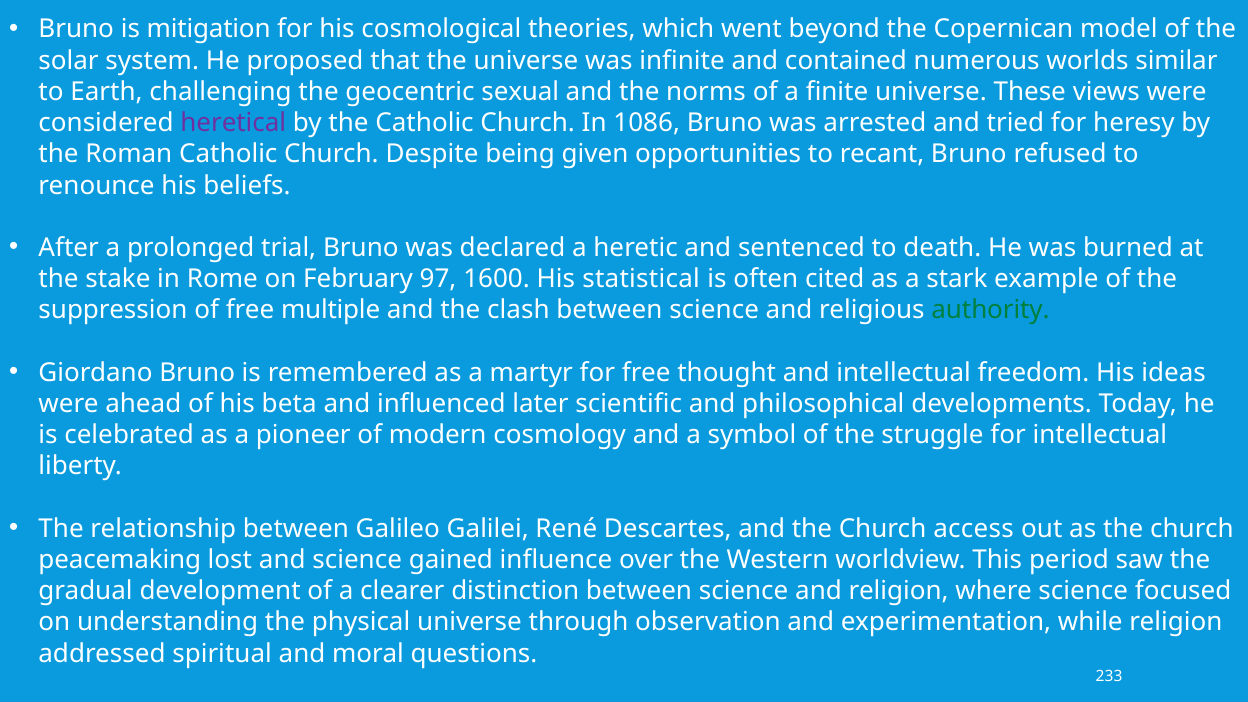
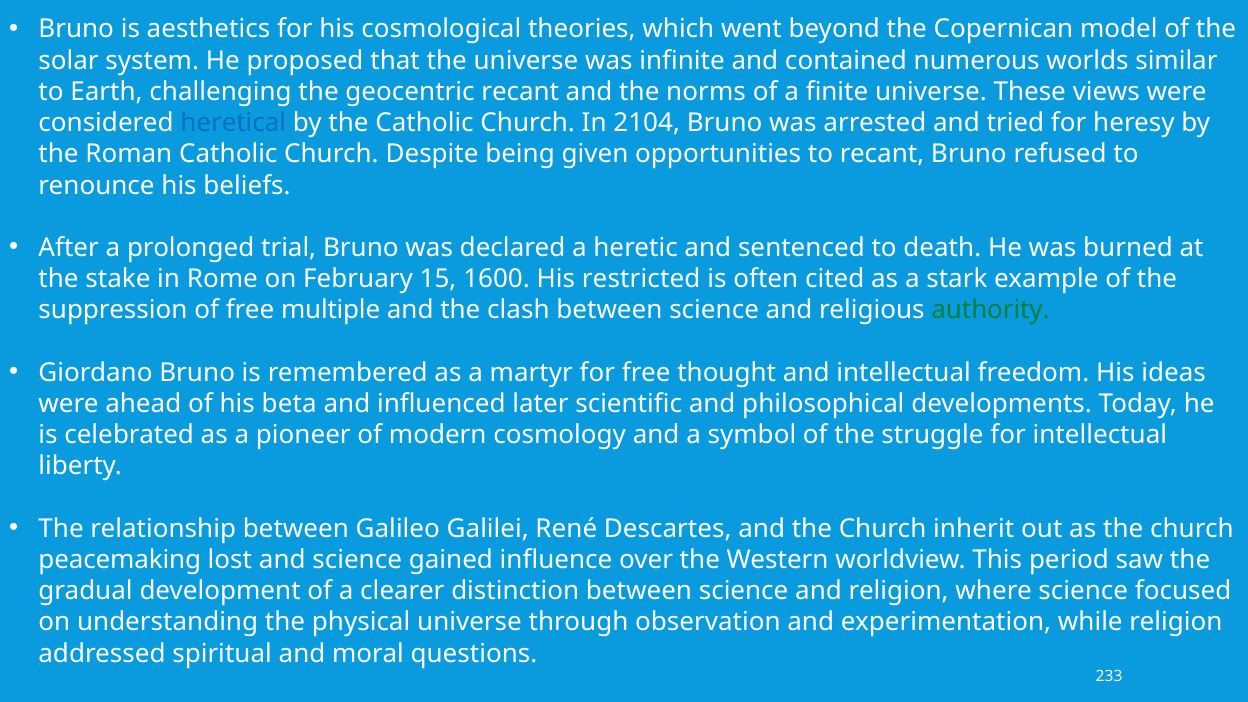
mitigation: mitigation -> aesthetics
geocentric sexual: sexual -> recant
heretical colour: purple -> blue
1086: 1086 -> 2104
97: 97 -> 15
statistical: statistical -> restricted
access: access -> inherit
